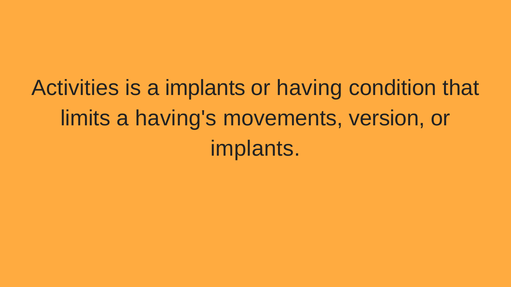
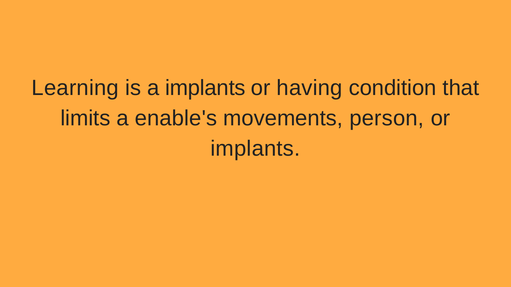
Activities: Activities -> Learning
having's: having's -> enable's
version: version -> person
